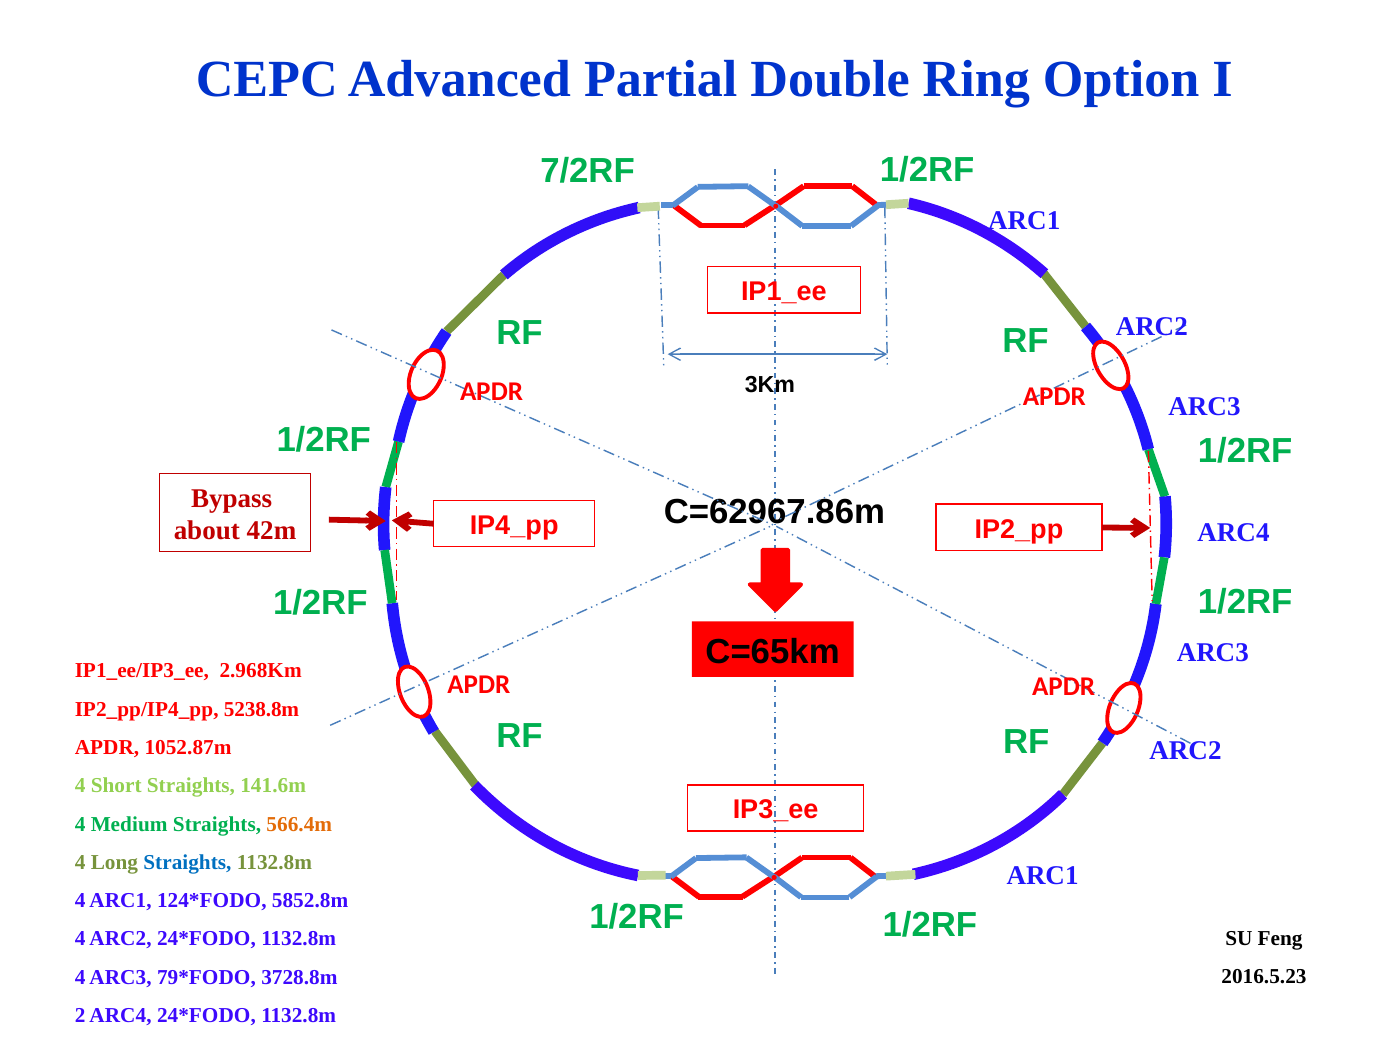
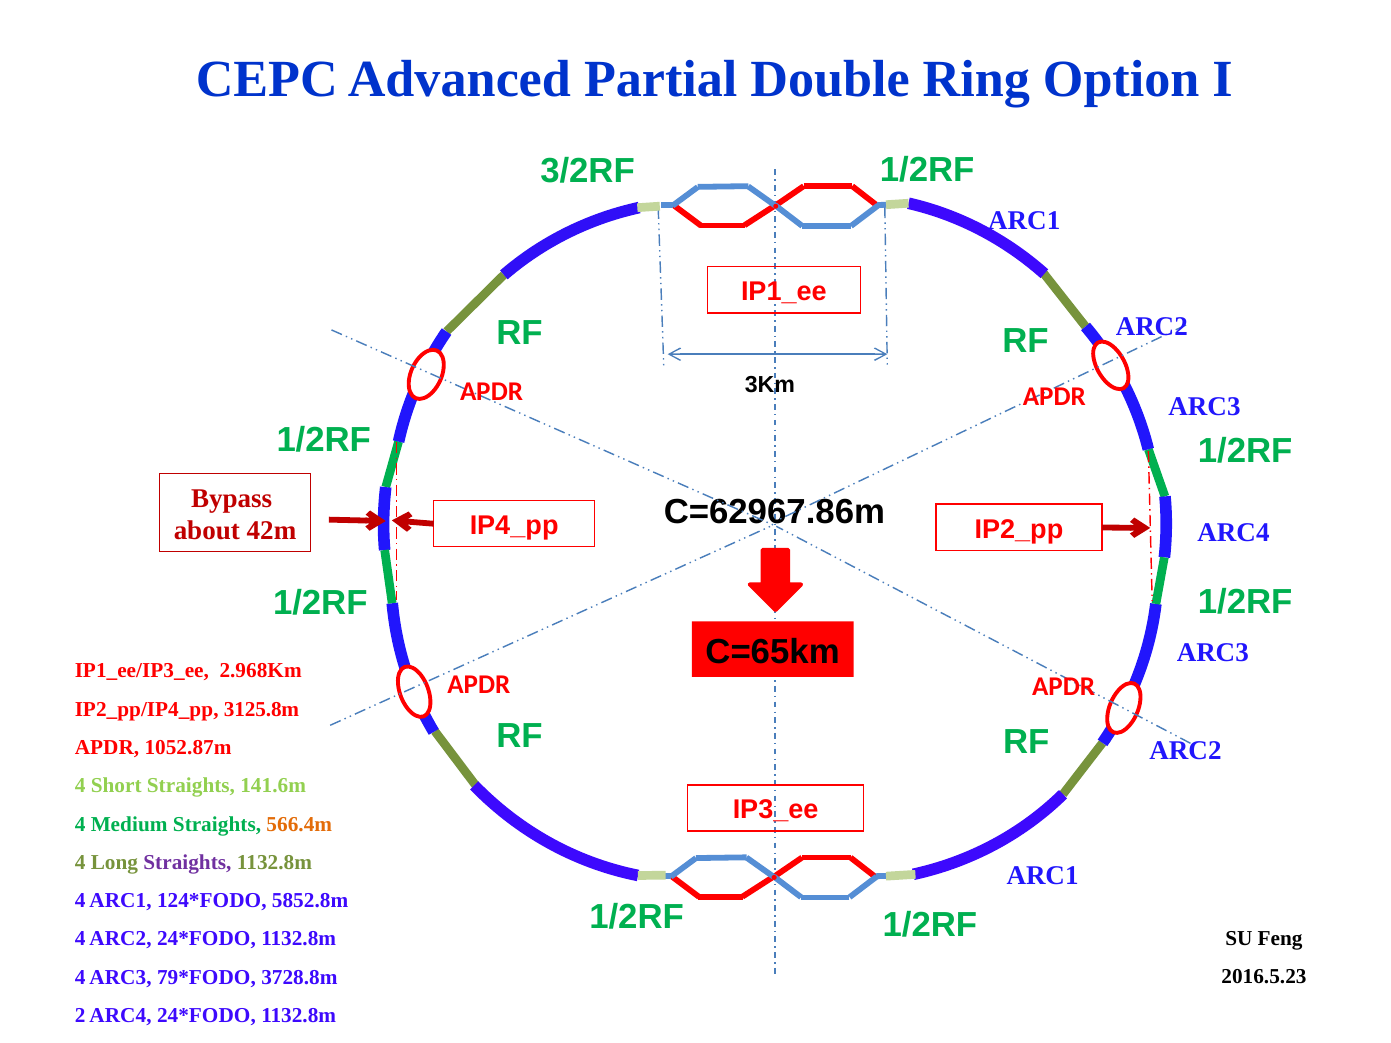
7/2RF: 7/2RF -> 3/2RF
5238.8m: 5238.8m -> 3125.8m
Straights at (187, 863) colour: blue -> purple
